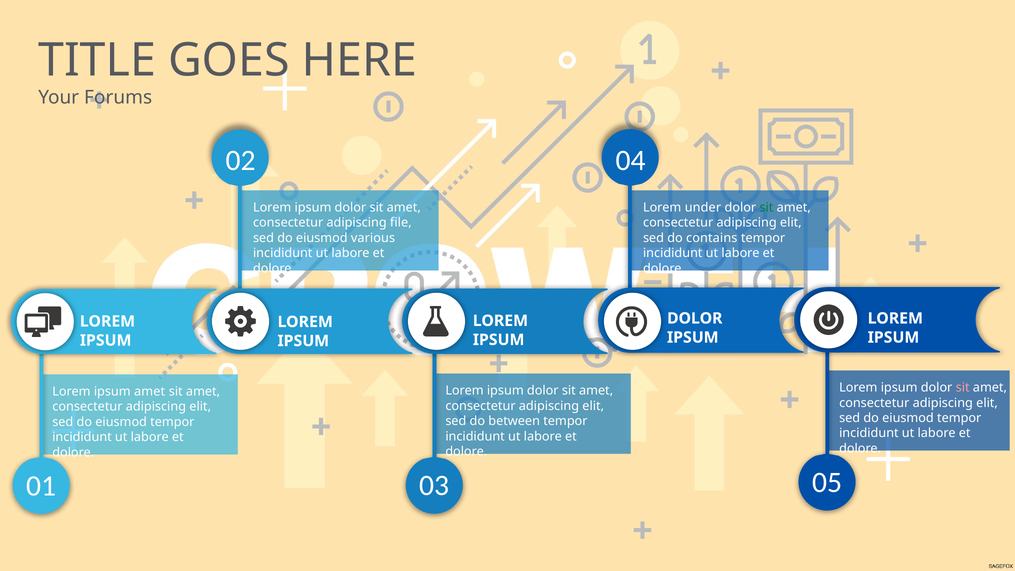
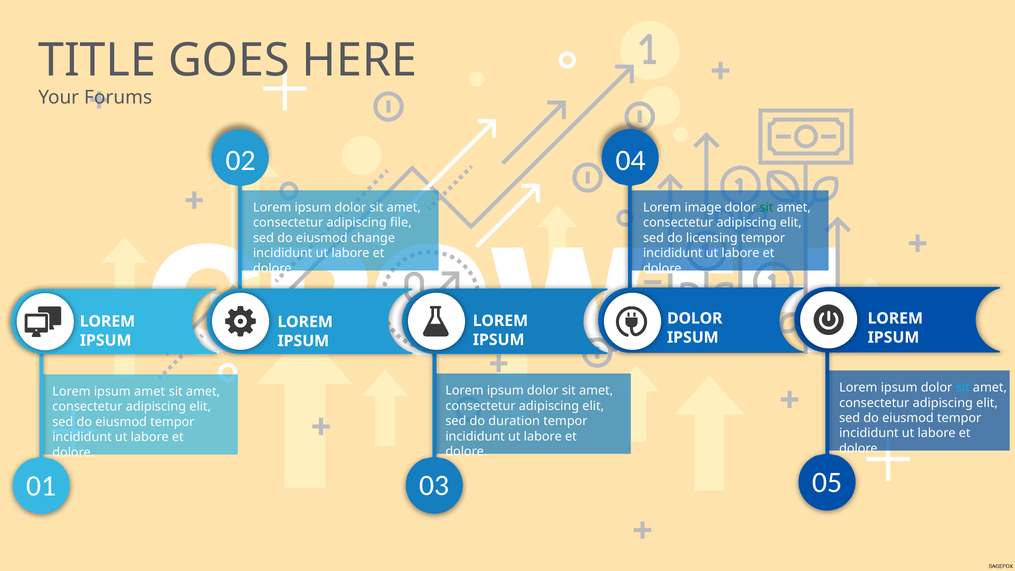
under: under -> image
various: various -> change
contains: contains -> licensing
sit at (963, 388) colour: pink -> light blue
between: between -> duration
